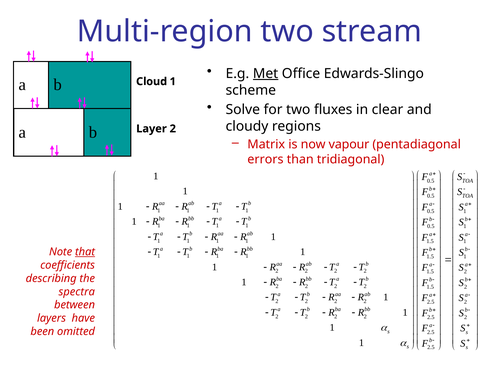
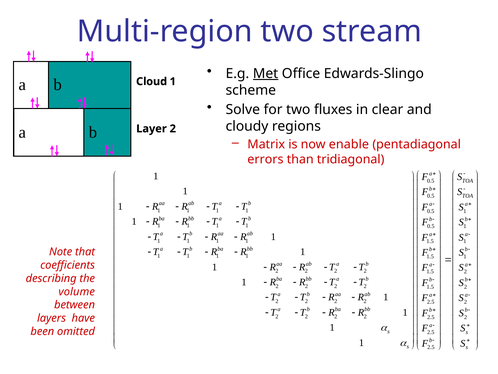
vapour: vapour -> enable
that underline: present -> none
spectra: spectra -> volume
